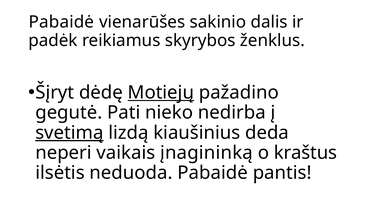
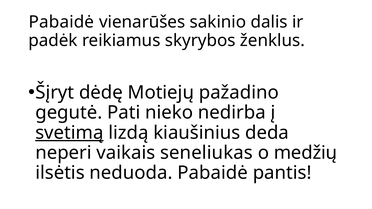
Motiejų underline: present -> none
įnagininką: įnagininką -> seneliukas
kraštus: kraštus -> medžių
